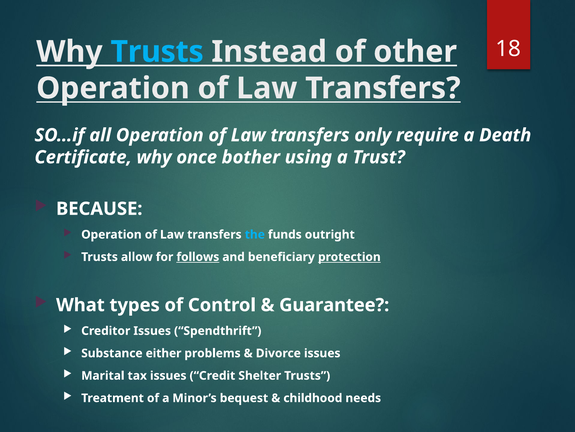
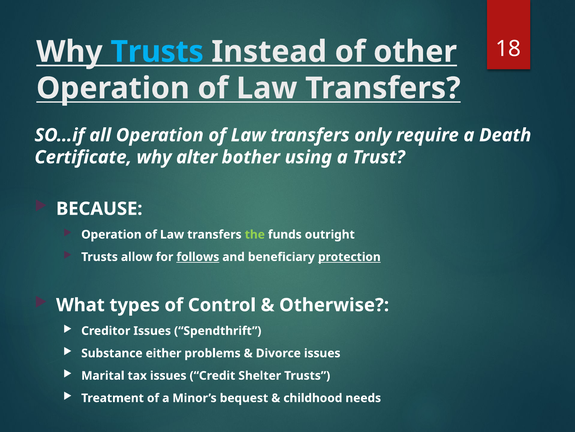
once: once -> alter
the colour: light blue -> light green
Guarantee: Guarantee -> Otherwise
